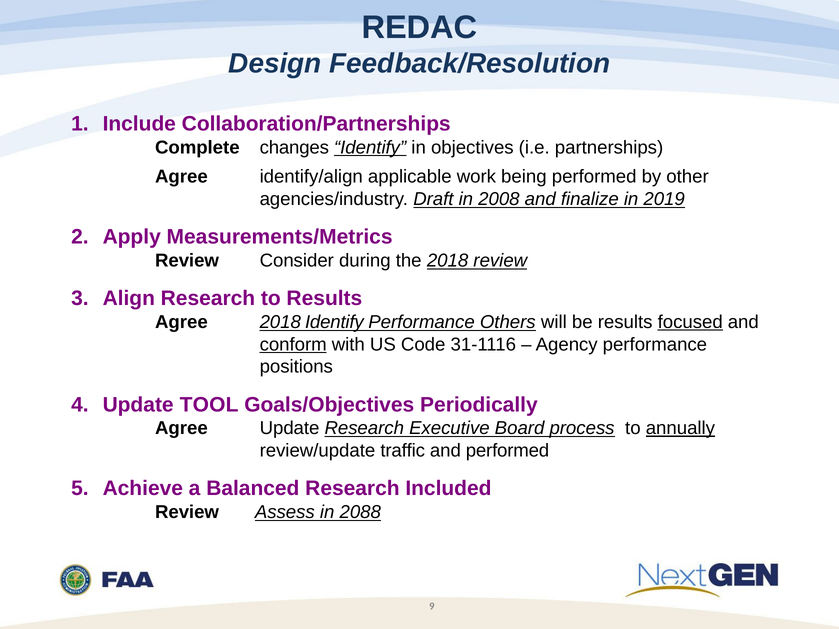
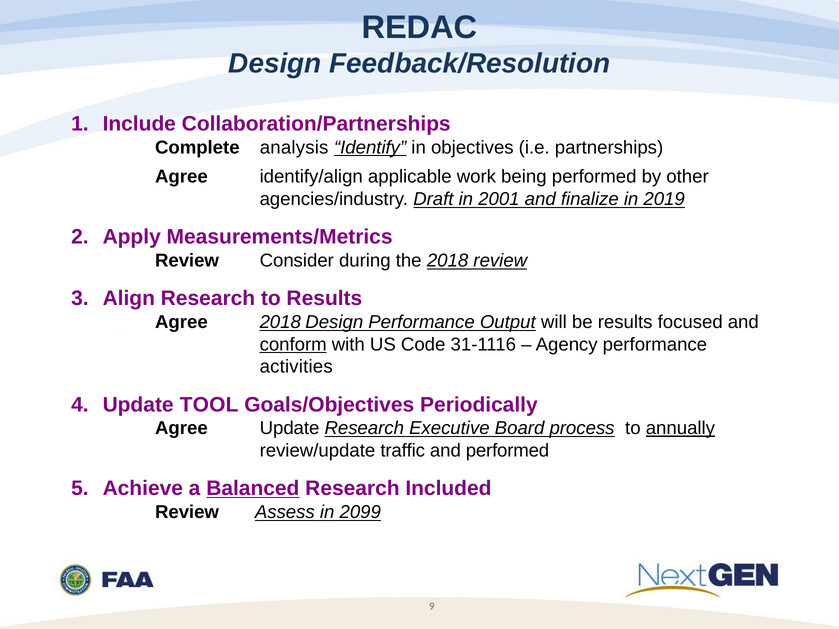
changes: changes -> analysis
2008: 2008 -> 2001
2018 Identify: Identify -> Design
Others: Others -> Output
focused underline: present -> none
positions: positions -> activities
Balanced underline: none -> present
2088: 2088 -> 2099
